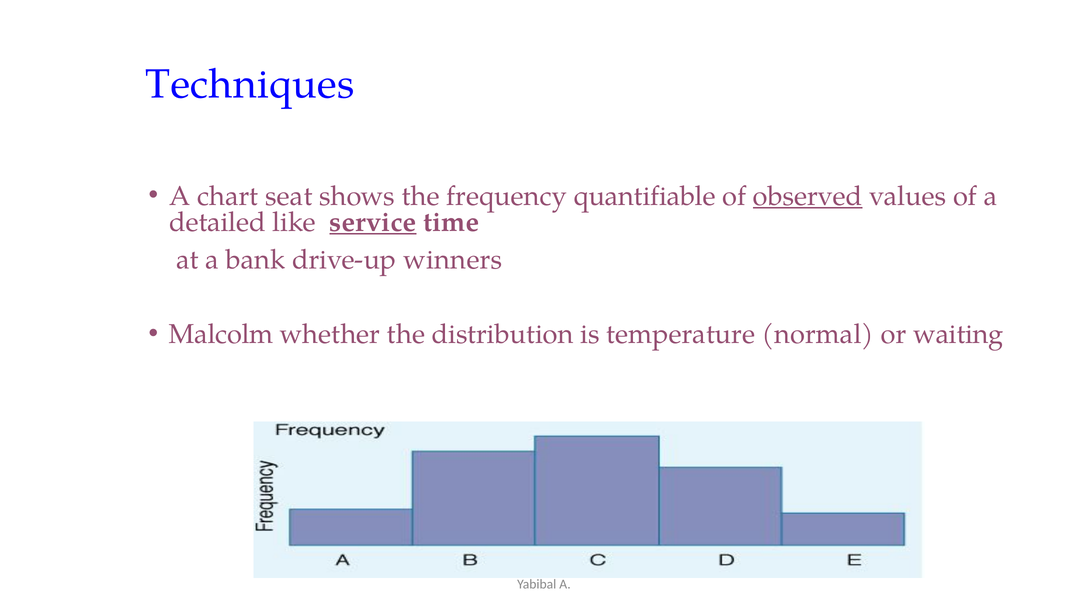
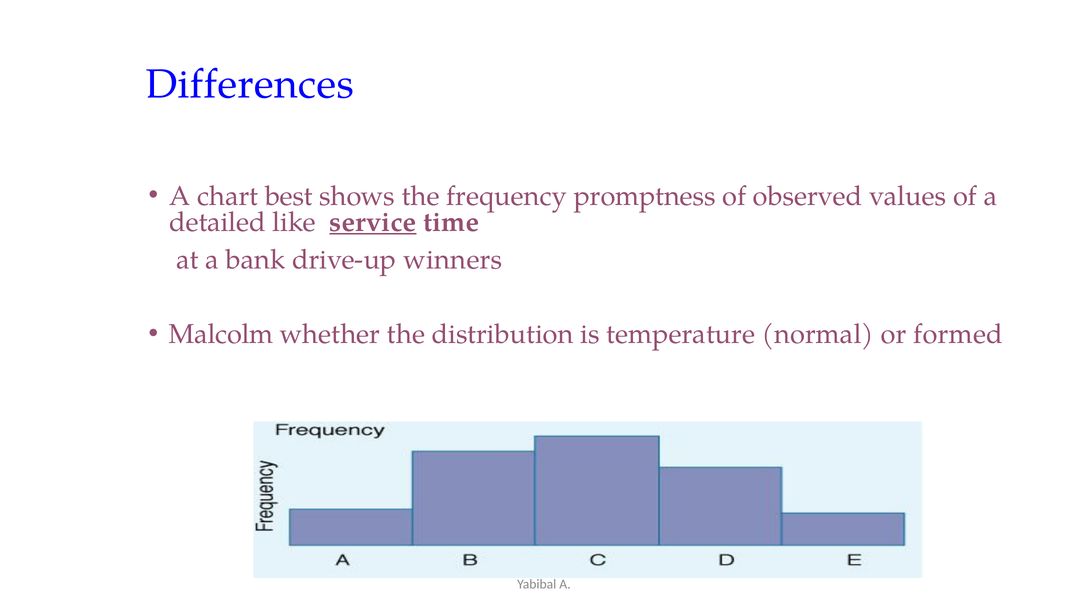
Techniques: Techniques -> Differences
seat: seat -> best
quantifiable: quantifiable -> promptness
observed underline: present -> none
waiting: waiting -> formed
